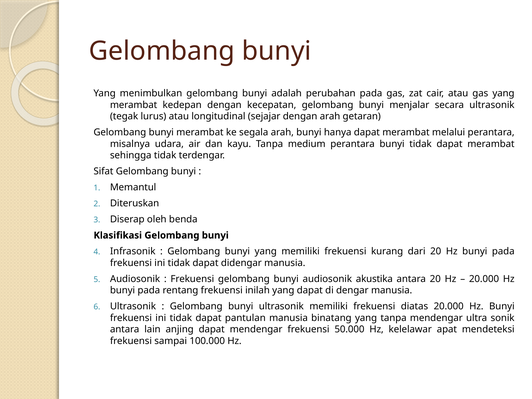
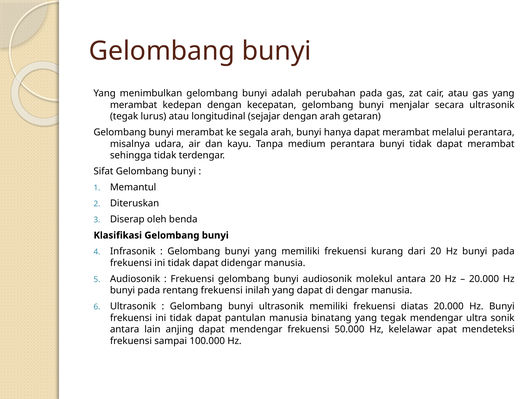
akustika: akustika -> molekul
yang tanpa: tanpa -> tegak
